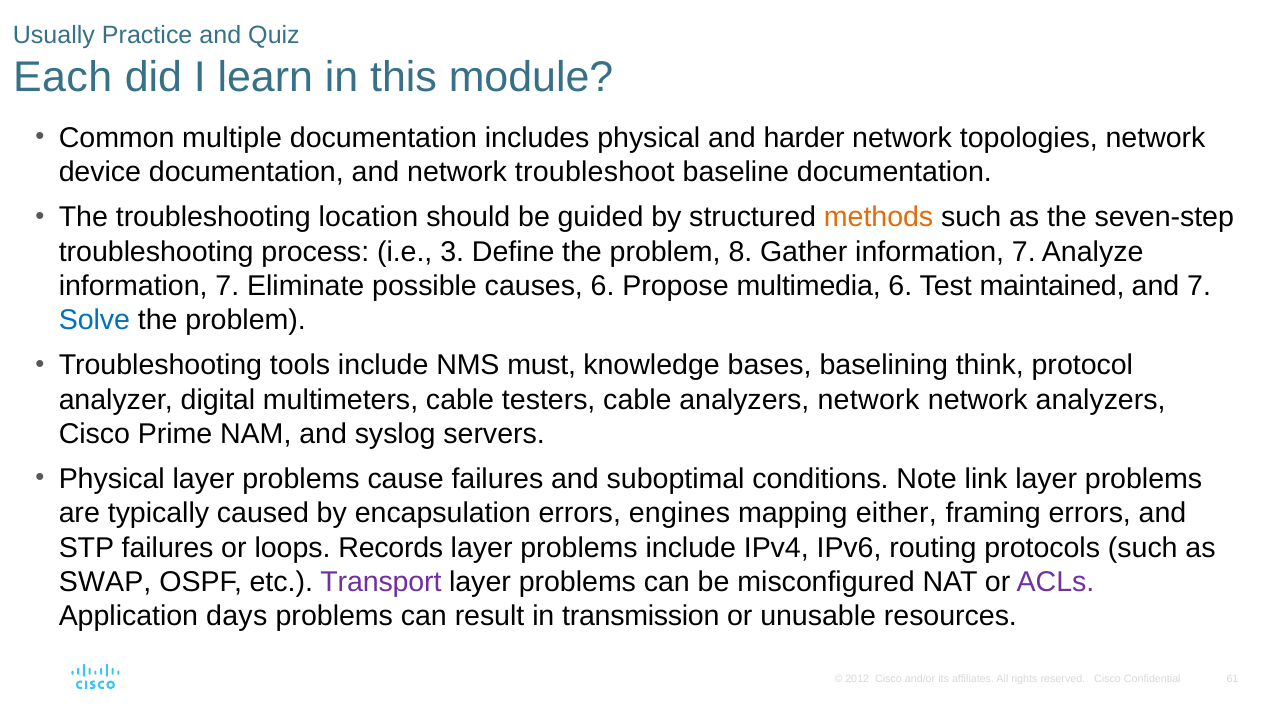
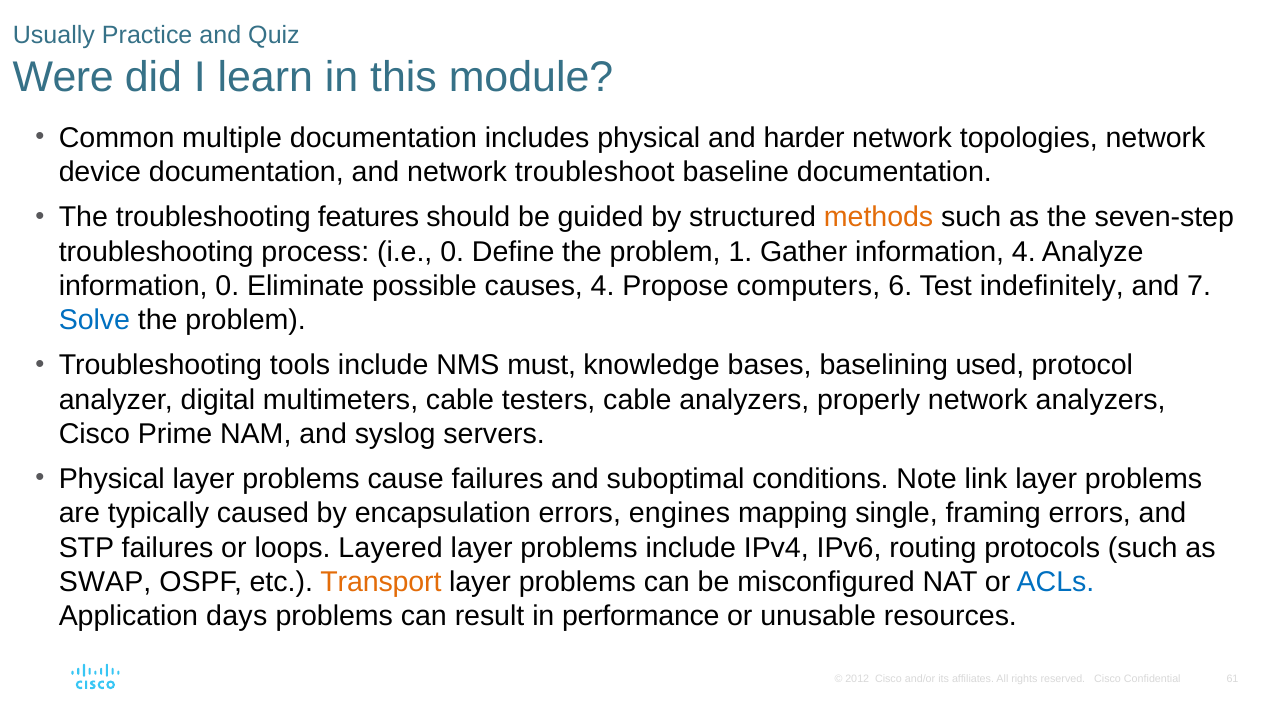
Each: Each -> Were
location: location -> features
i.e 3: 3 -> 0
8: 8 -> 1
Gather information 7: 7 -> 4
7 at (227, 286): 7 -> 0
causes 6: 6 -> 4
multimedia: multimedia -> computers
maintained: maintained -> indefinitely
think: think -> used
analyzers network: network -> properly
either: either -> single
Records: Records -> Layered
Transport colour: purple -> orange
ACLs colour: purple -> blue
transmission: transmission -> performance
